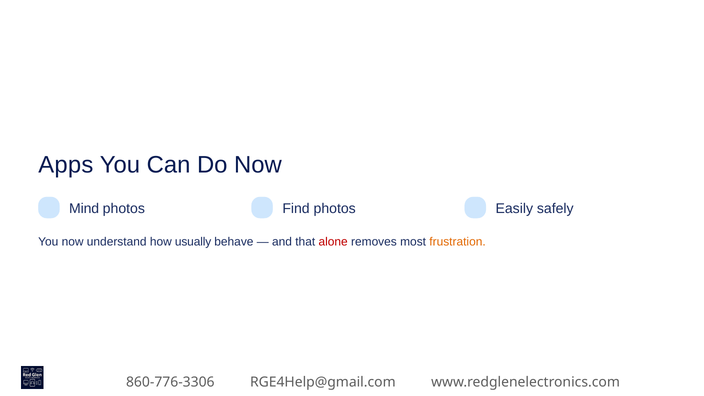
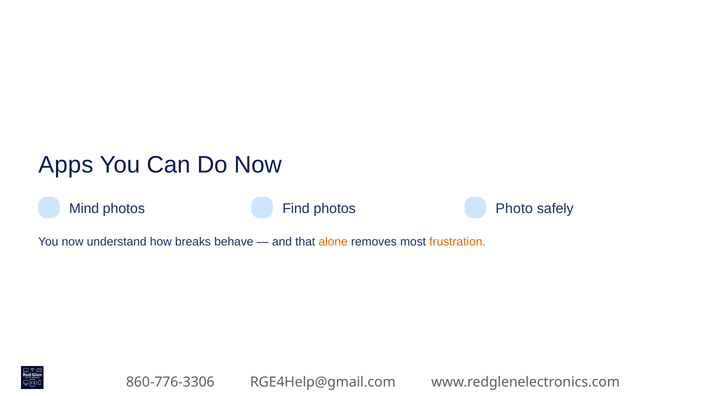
Easily: Easily -> Photo
usually: usually -> breaks
alone colour: red -> orange
